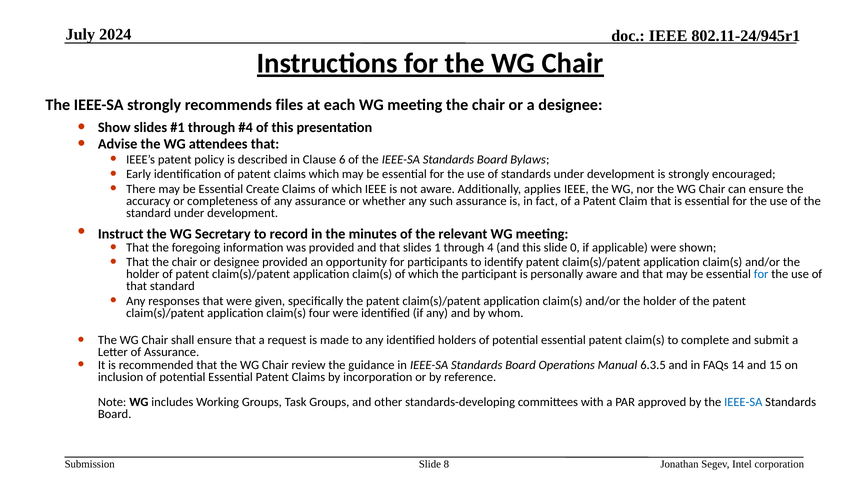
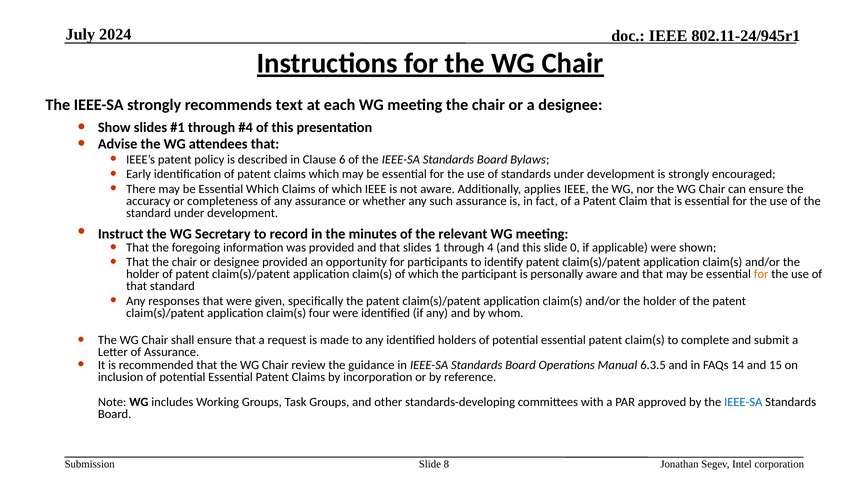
files: files -> text
Essential Create: Create -> Which
for at (761, 274) colour: blue -> orange
